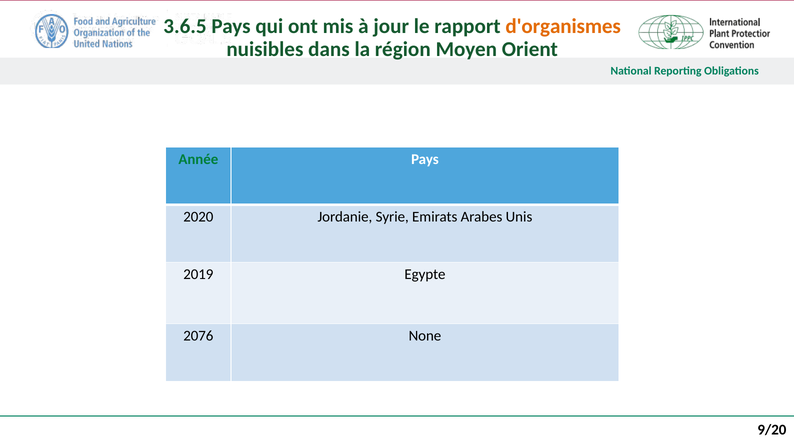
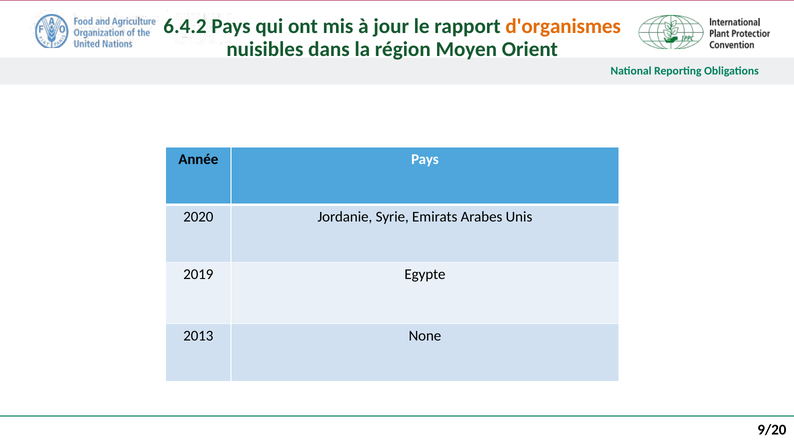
3.6.5: 3.6.5 -> 6.4.2
Année colour: green -> black
2076: 2076 -> 2013
